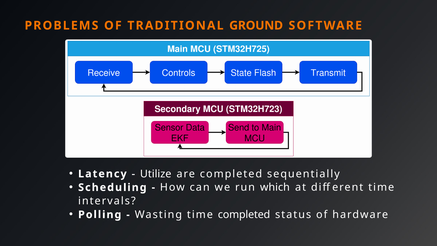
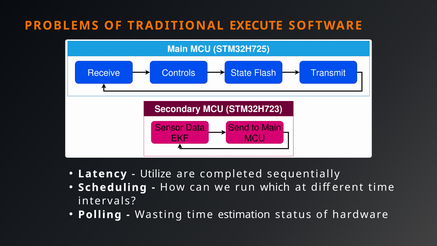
GROUND: GROUND -> EXECUTE
time completed: completed -> estimation
